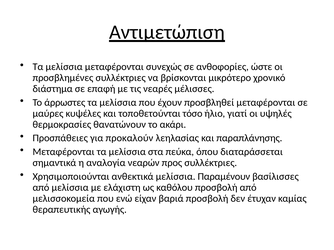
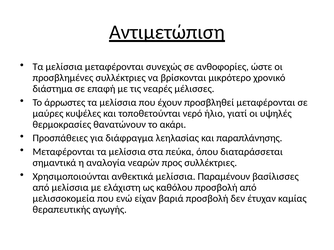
τόσο: τόσο -> νερό
προκαλούν: προκαλούν -> διάφραγμα
